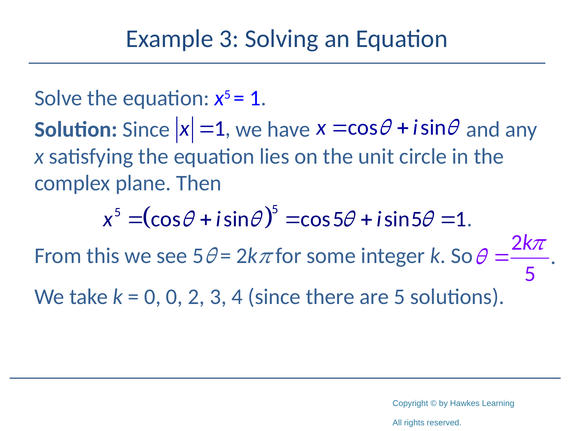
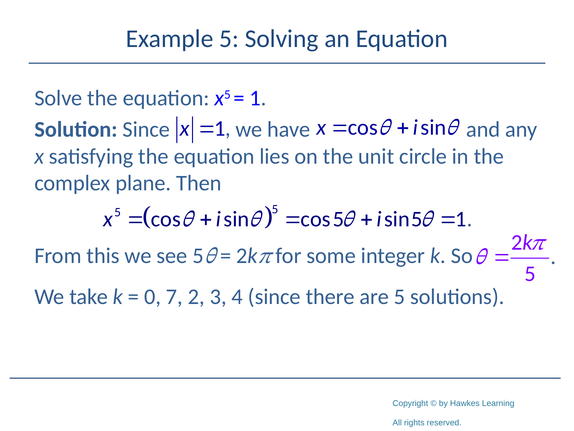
Example 3: 3 -> 5
0 0: 0 -> 7
